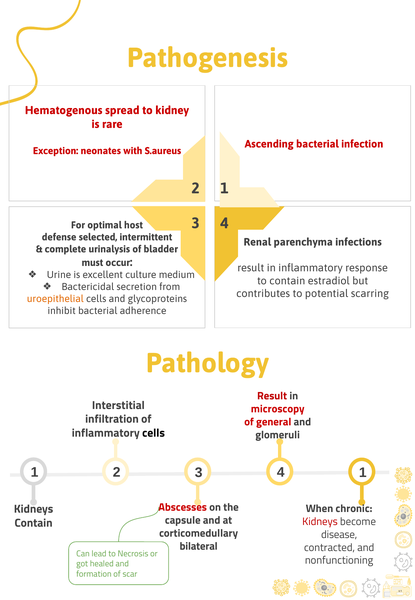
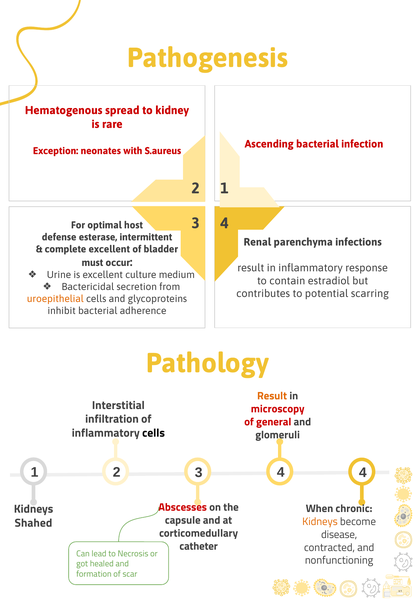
selected: selected -> esterase
complete urinalysis: urinalysis -> excellent
Result at (272, 396) colour: red -> orange
4 1: 1 -> 4
Kidneys at (320, 521) colour: red -> orange
Contain at (34, 523): Contain -> Shahed
bilateral: bilateral -> catheter
